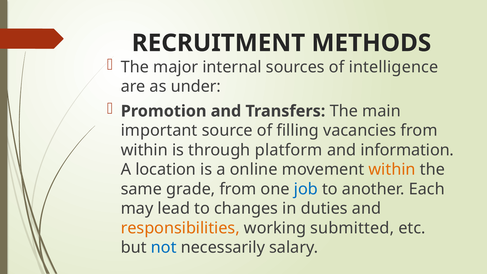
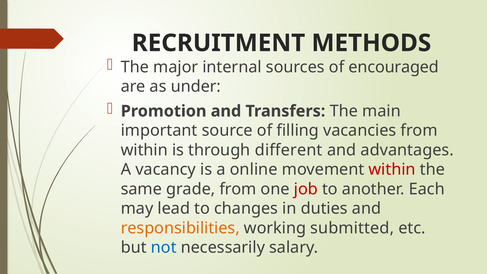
intelligence: intelligence -> encouraged
platform: platform -> different
information: information -> advantages
location: location -> vacancy
within at (392, 170) colour: orange -> red
job colour: blue -> red
